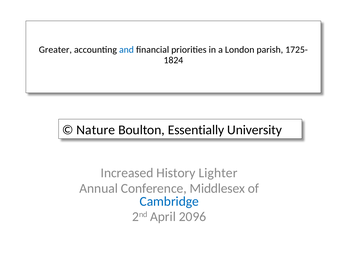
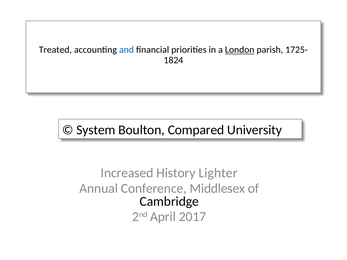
Greater: Greater -> Treated
London underline: none -> present
Nature: Nature -> System
Essentially: Essentially -> Compared
Cambridge colour: blue -> black
2096: 2096 -> 2017
